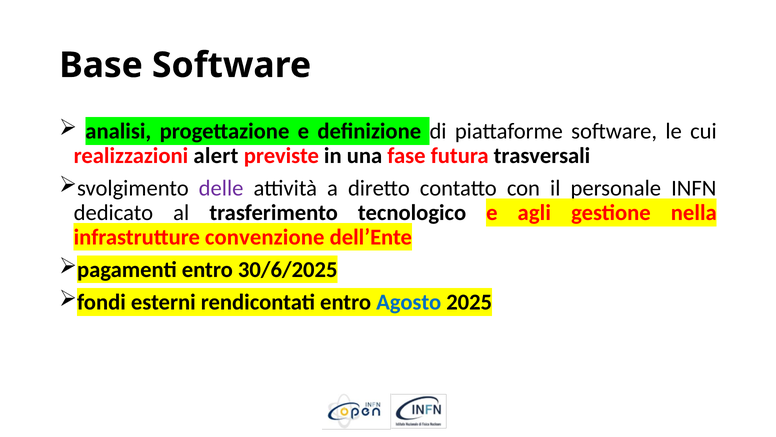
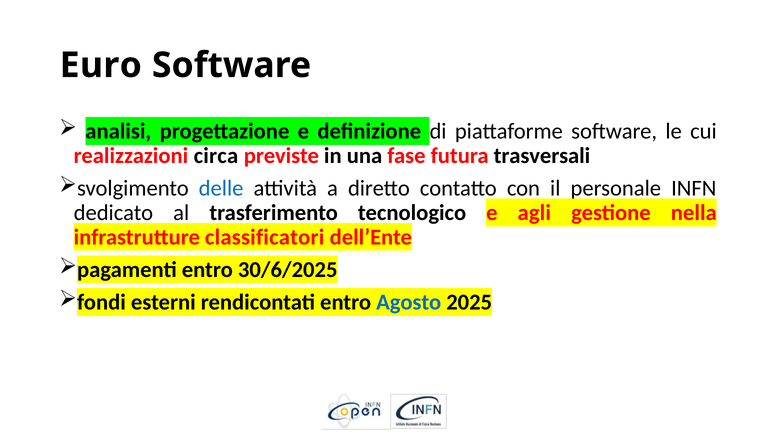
Base: Base -> Euro
alert: alert -> circa
delle colour: purple -> blue
convenzione: convenzione -> classificatori
